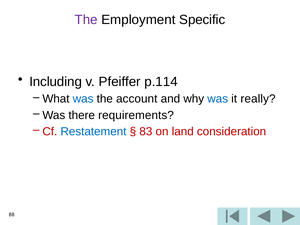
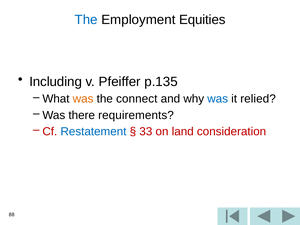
The at (86, 20) colour: purple -> blue
Specific: Specific -> Equities
p.114: p.114 -> p.135
was at (83, 99) colour: blue -> orange
account: account -> connect
really: really -> relied
83: 83 -> 33
